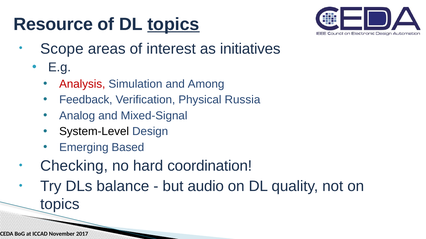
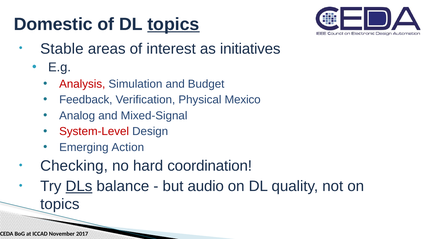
Resource: Resource -> Domestic
Scope: Scope -> Stable
Among: Among -> Budget
Russia: Russia -> Mexico
System-Level colour: black -> red
Based: Based -> Action
DLs underline: none -> present
